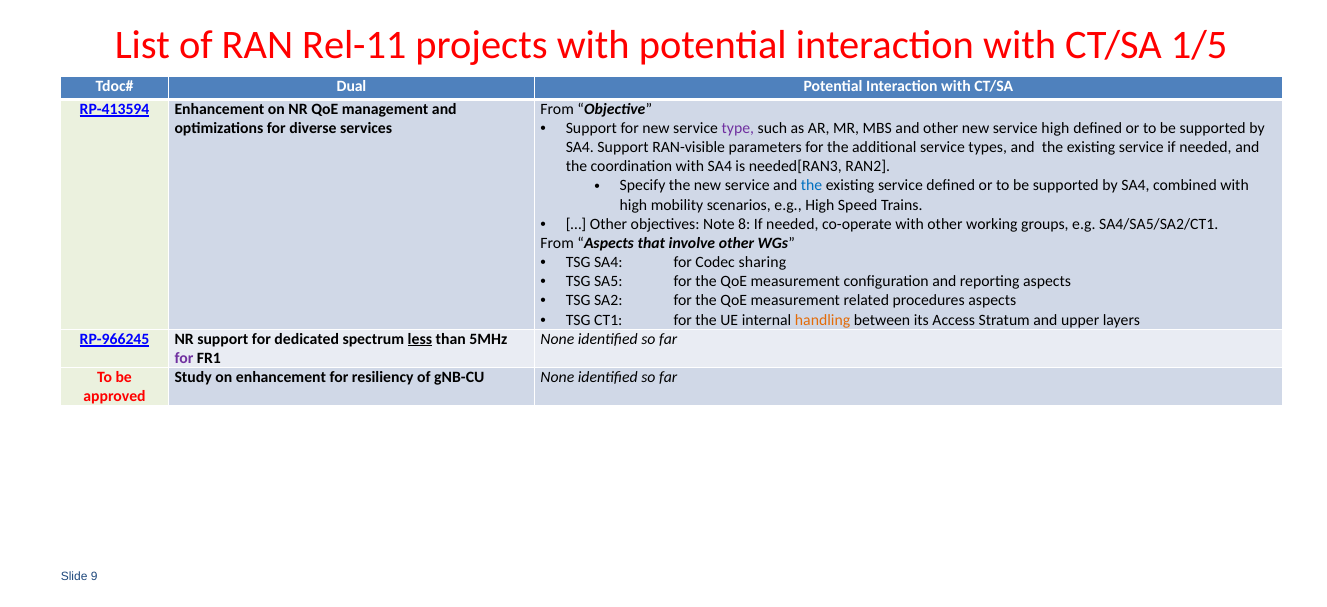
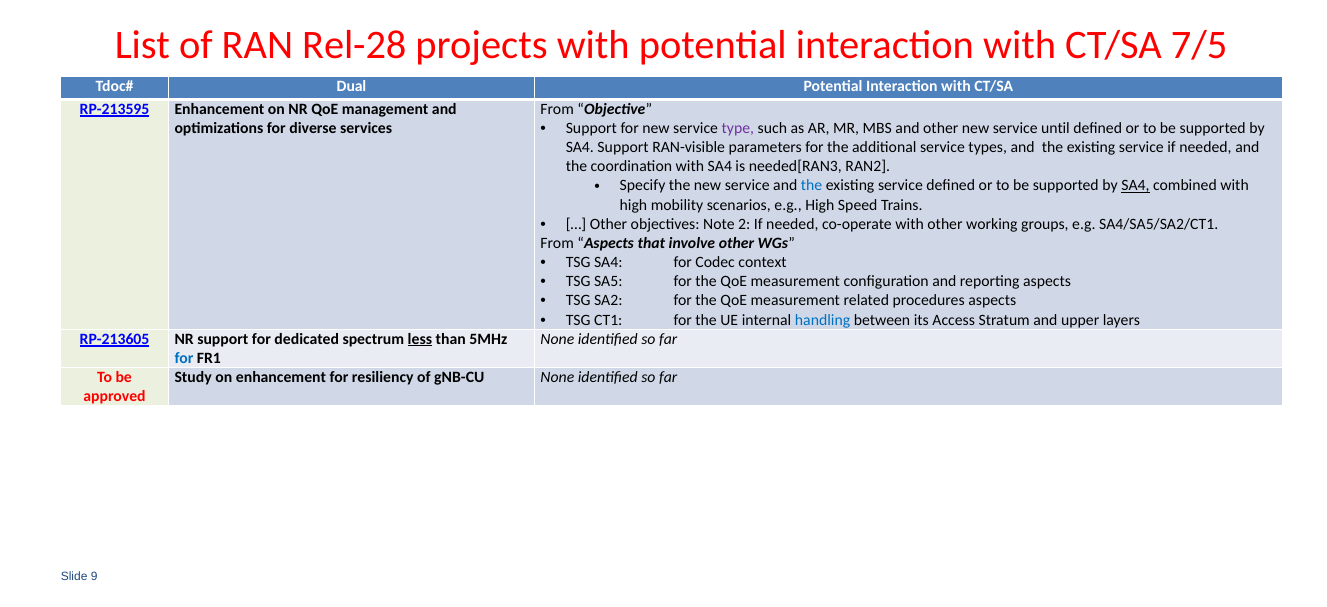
Rel-11: Rel-11 -> Rel-28
1/5: 1/5 -> 7/5
RP-413594: RP-413594 -> RP-213595
service high: high -> until
SA4 at (1135, 186) underline: none -> present
8: 8 -> 2
sharing: sharing -> context
handling colour: orange -> blue
RP-966245: RP-966245 -> RP-213605
for at (184, 358) colour: purple -> blue
